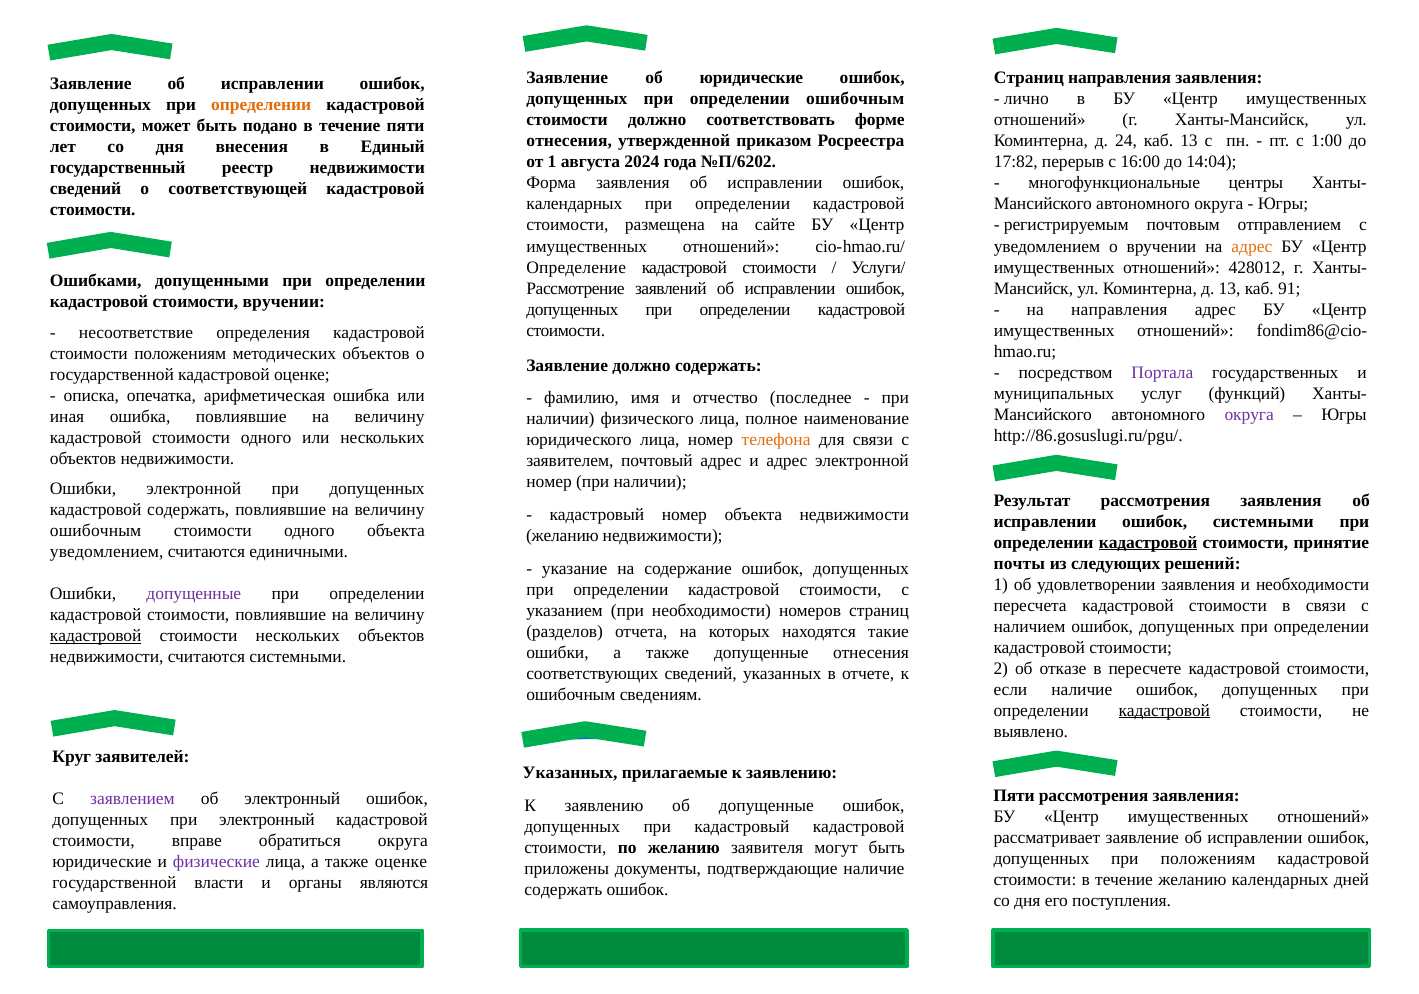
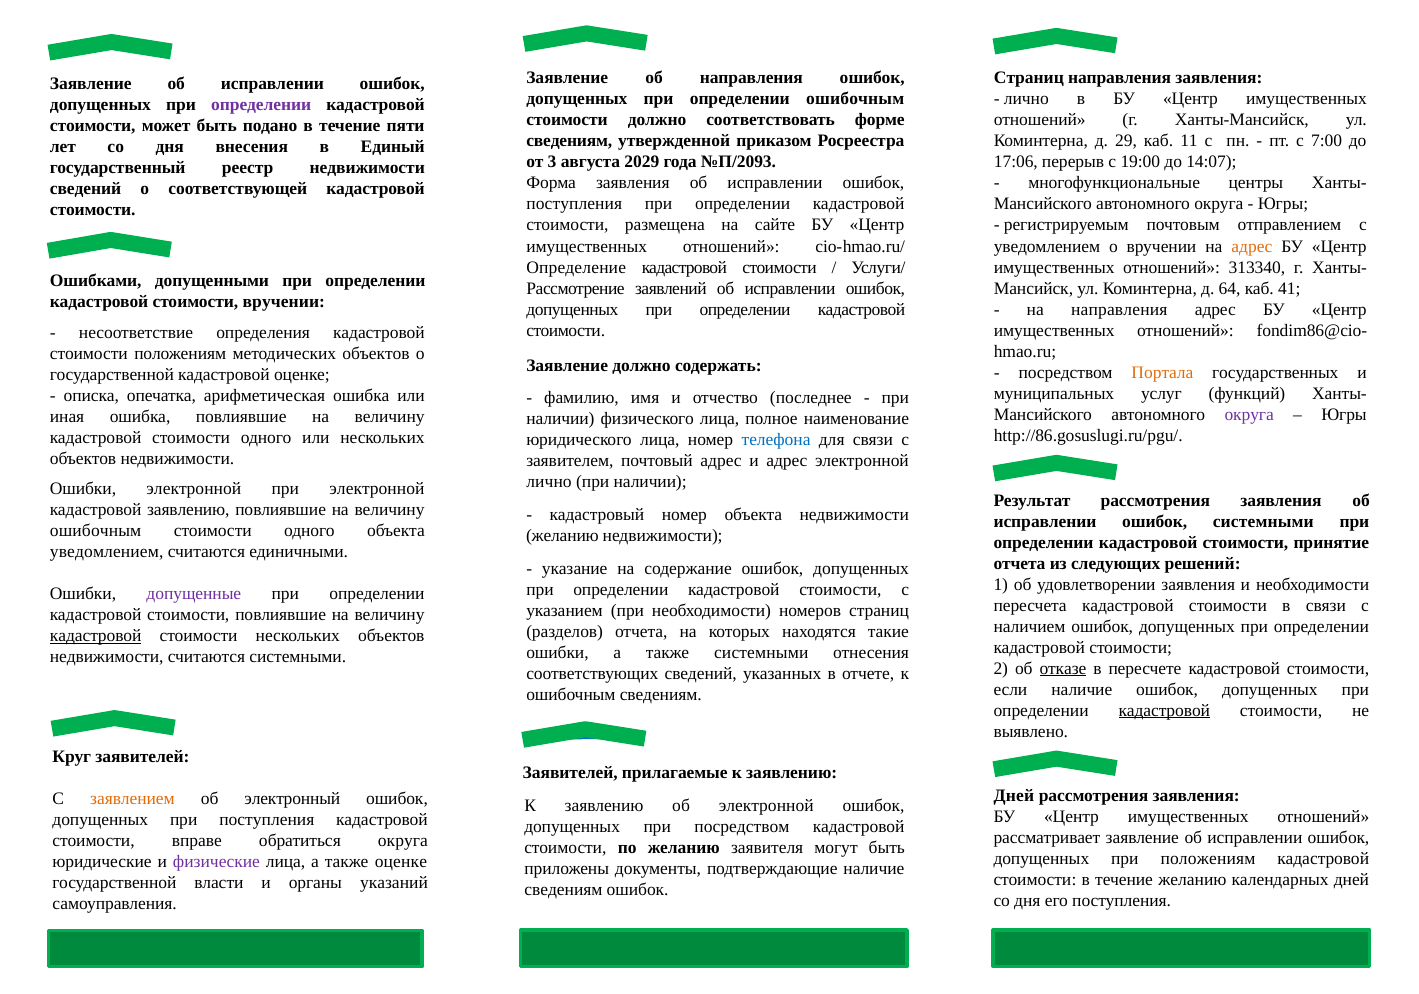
об юридические: юридические -> направления
определении at (261, 104) colour: orange -> purple
отнесения at (569, 141): отнесения -> сведениям
24: 24 -> 29
каб 13: 13 -> 11
1:00: 1:00 -> 7:00
от 1: 1 -> 3
2024: 2024 -> 2029
№П/6202: №П/6202 -> №П/2093
17:82: 17:82 -> 17:06
16:00: 16:00 -> 19:00
14:04: 14:04 -> 14:07
календарных at (574, 204): календарных -> поступления
428012: 428012 -> 313340
д 13: 13 -> 64
91: 91 -> 41
Портала colour: purple -> orange
телефона colour: orange -> blue
номер at (549, 482): номер -> лично
при допущенных: допущенных -> электронной
кадастровой содержать: содержать -> заявлению
кадастровой at (1148, 542) underline: present -> none
почты at (1019, 563): почты -> отчета
также допущенные: допущенные -> системными
отказе underline: none -> present
Указанных at (570, 773): Указанных -> Заявителей
Пяти at (1014, 796): Пяти -> Дней
заявлением colour: purple -> orange
об допущенные: допущенные -> электронной
при электронный: электронный -> поступления
при кадастровый: кадастровый -> посредством
являются: являются -> указаний
содержать at (563, 889): содержать -> сведениям
